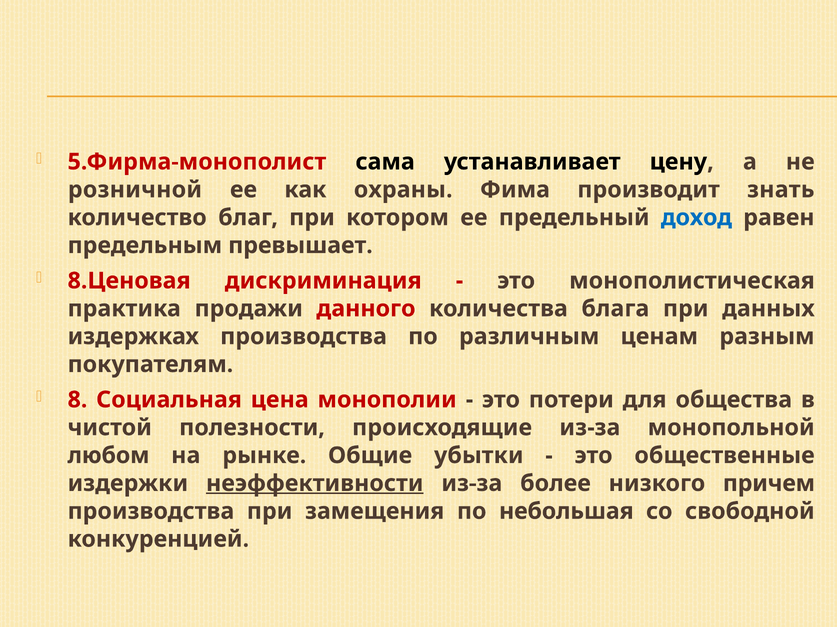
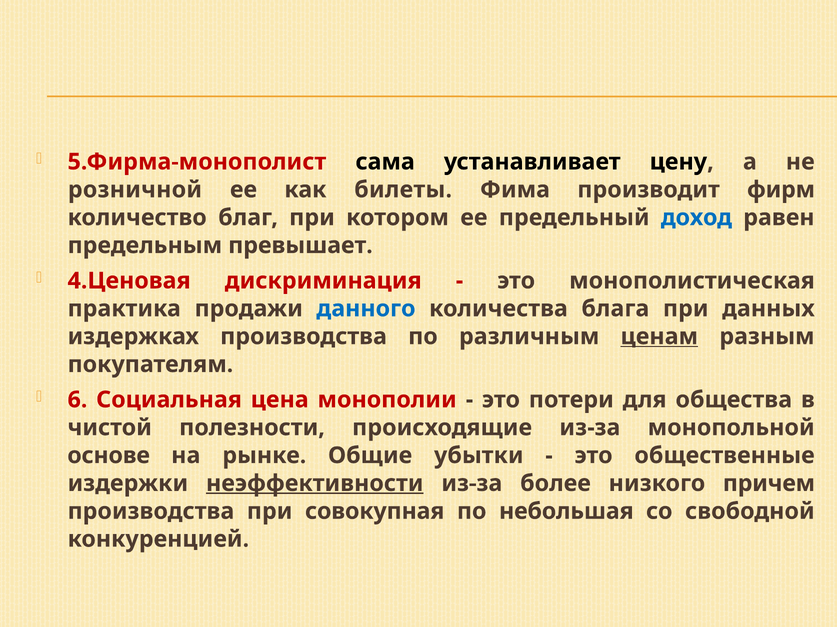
охраны: охраны -> билеты
знать: знать -> фирм
8.Ценовая: 8.Ценовая -> 4.Ценовая
данного colour: red -> blue
ценам underline: none -> present
8: 8 -> 6
любом: любом -> основе
замещения: замещения -> совокупная
